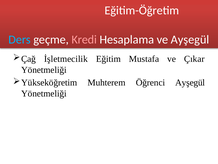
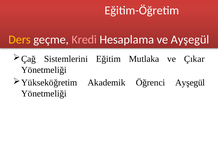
Ders colour: light blue -> yellow
İşletmecilik: İşletmecilik -> Sistemlerini
Mustafa: Mustafa -> Mutlaka
Muhterem: Muhterem -> Akademik
